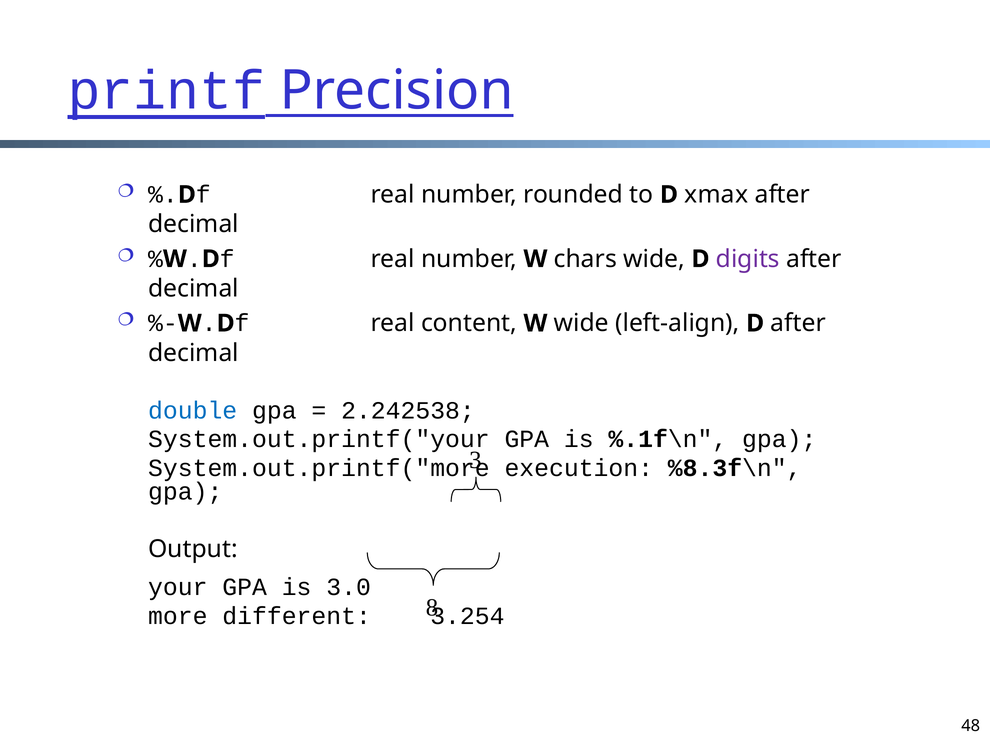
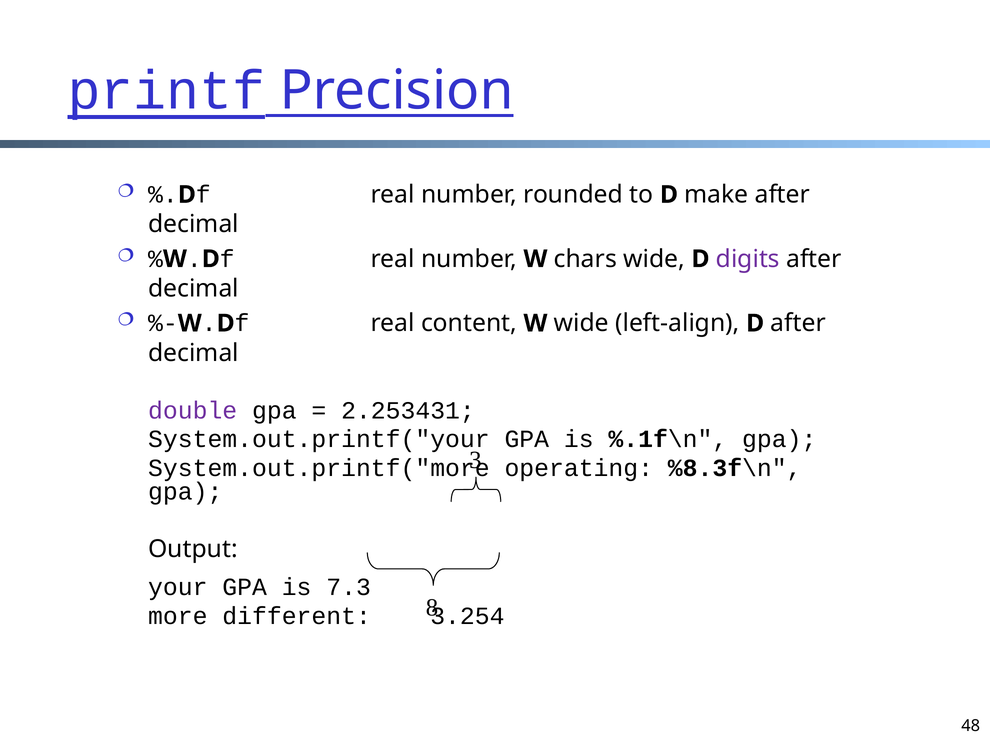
xmax: xmax -> make
double colour: blue -> purple
2.242538: 2.242538 -> 2.253431
execution: execution -> operating
3.0: 3.0 -> 7.3
